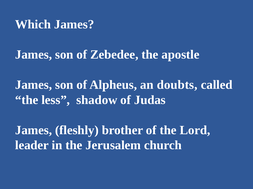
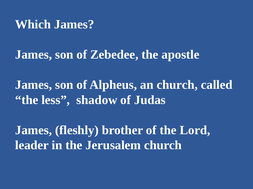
an doubts: doubts -> church
